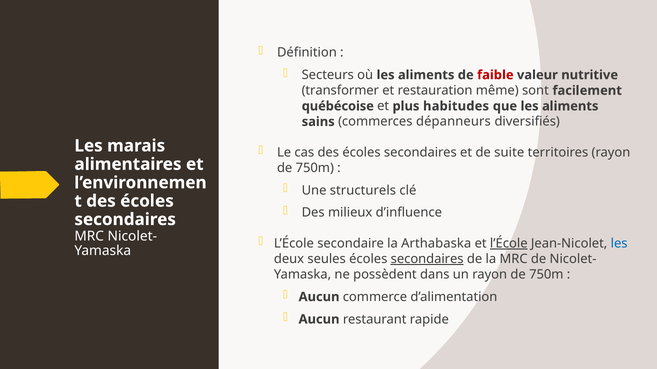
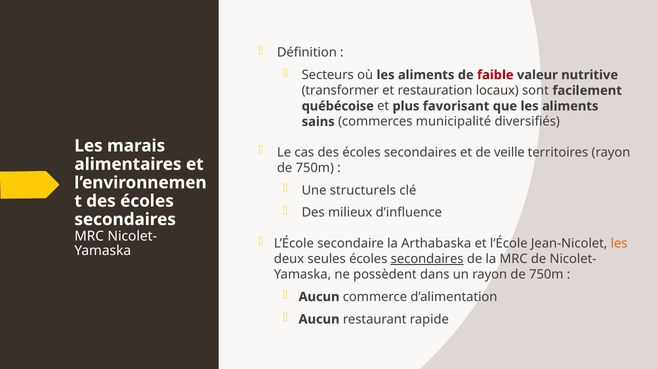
même: même -> locaux
habitudes: habitudes -> favorisant
dépanneurs: dépanneurs -> municipalité
suite: suite -> veille
l’École at (509, 244) underline: present -> none
les at (619, 244) colour: blue -> orange
